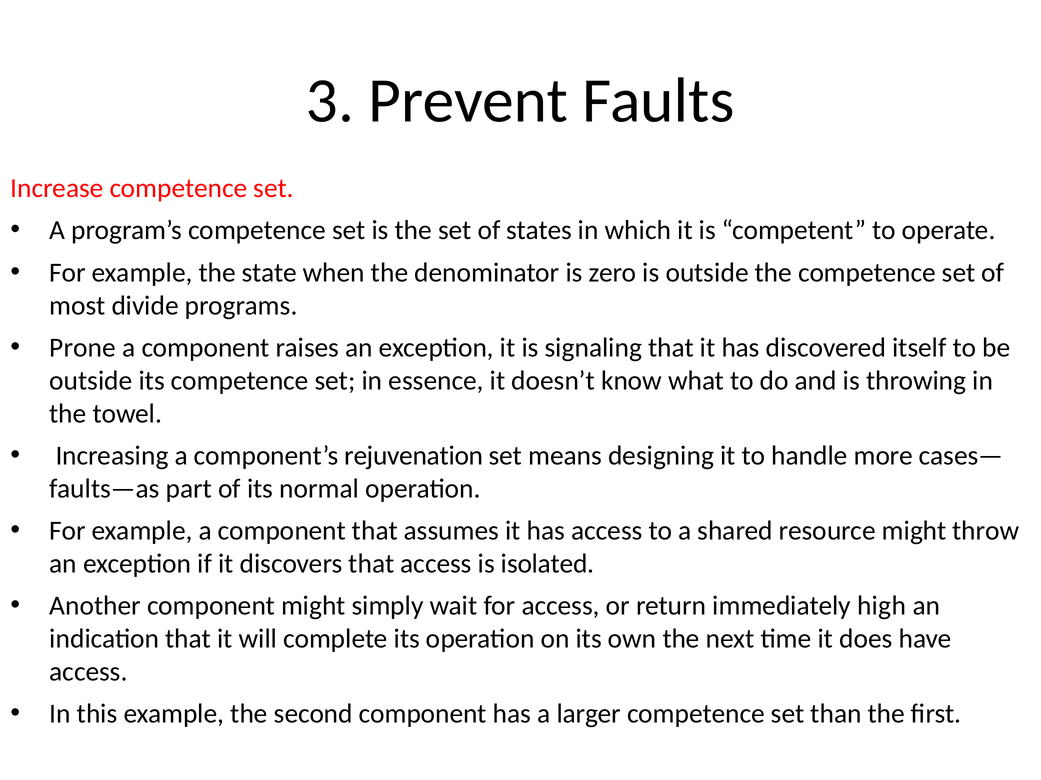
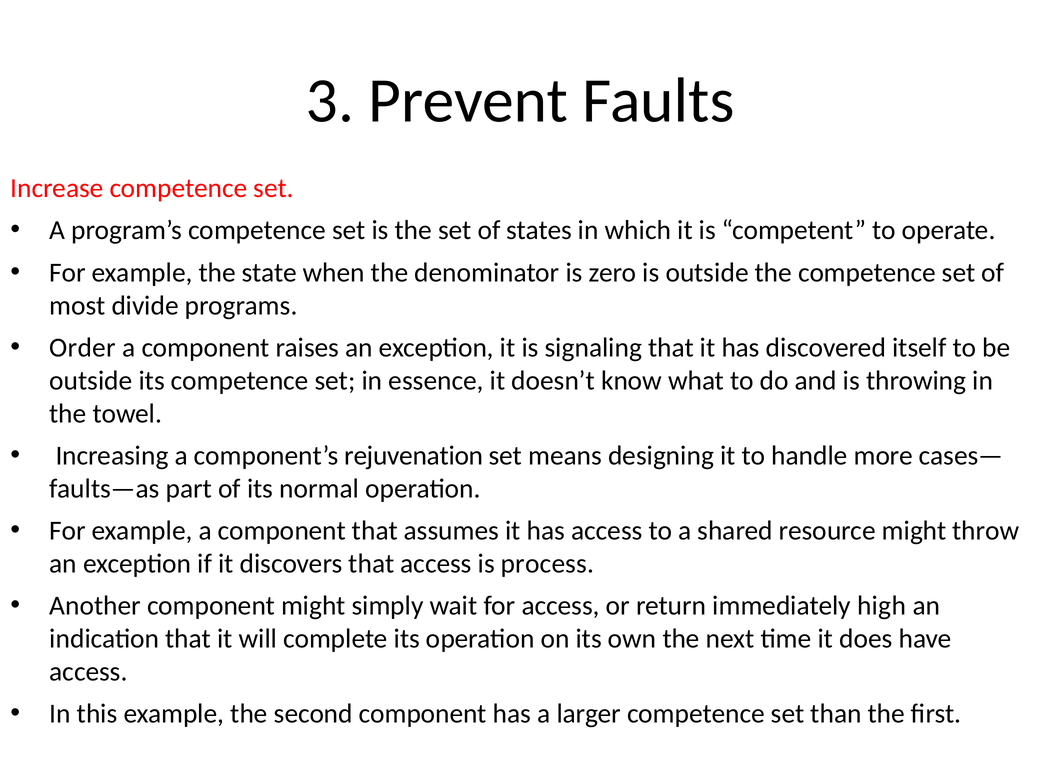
Prone: Prone -> Order
isolated: isolated -> process
